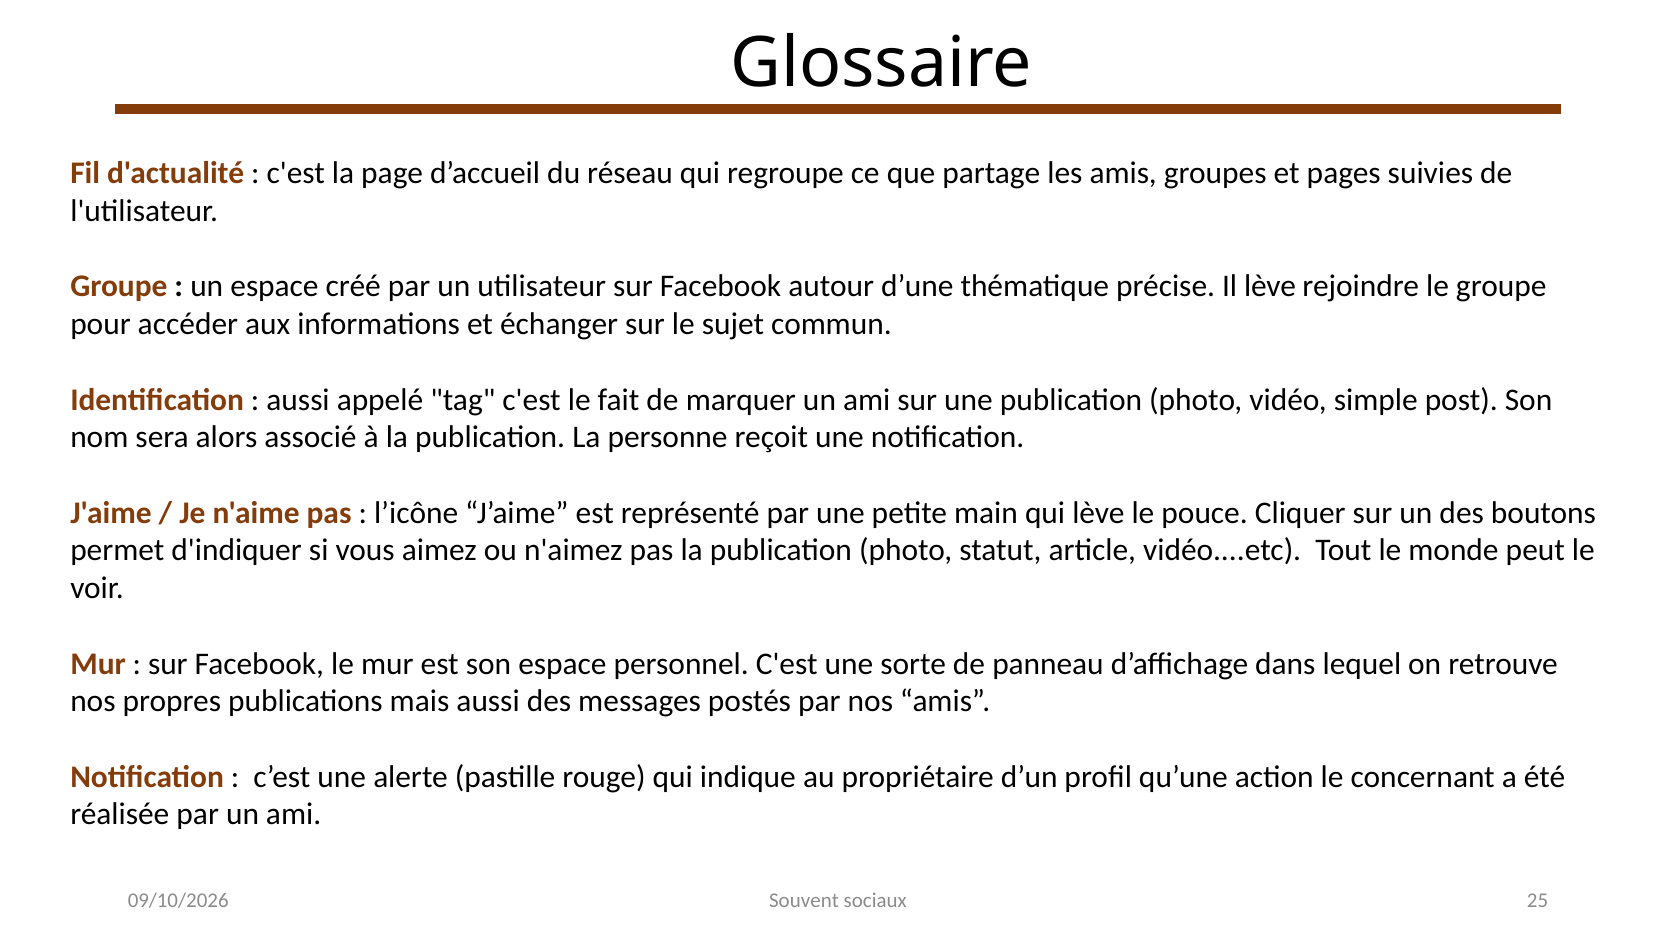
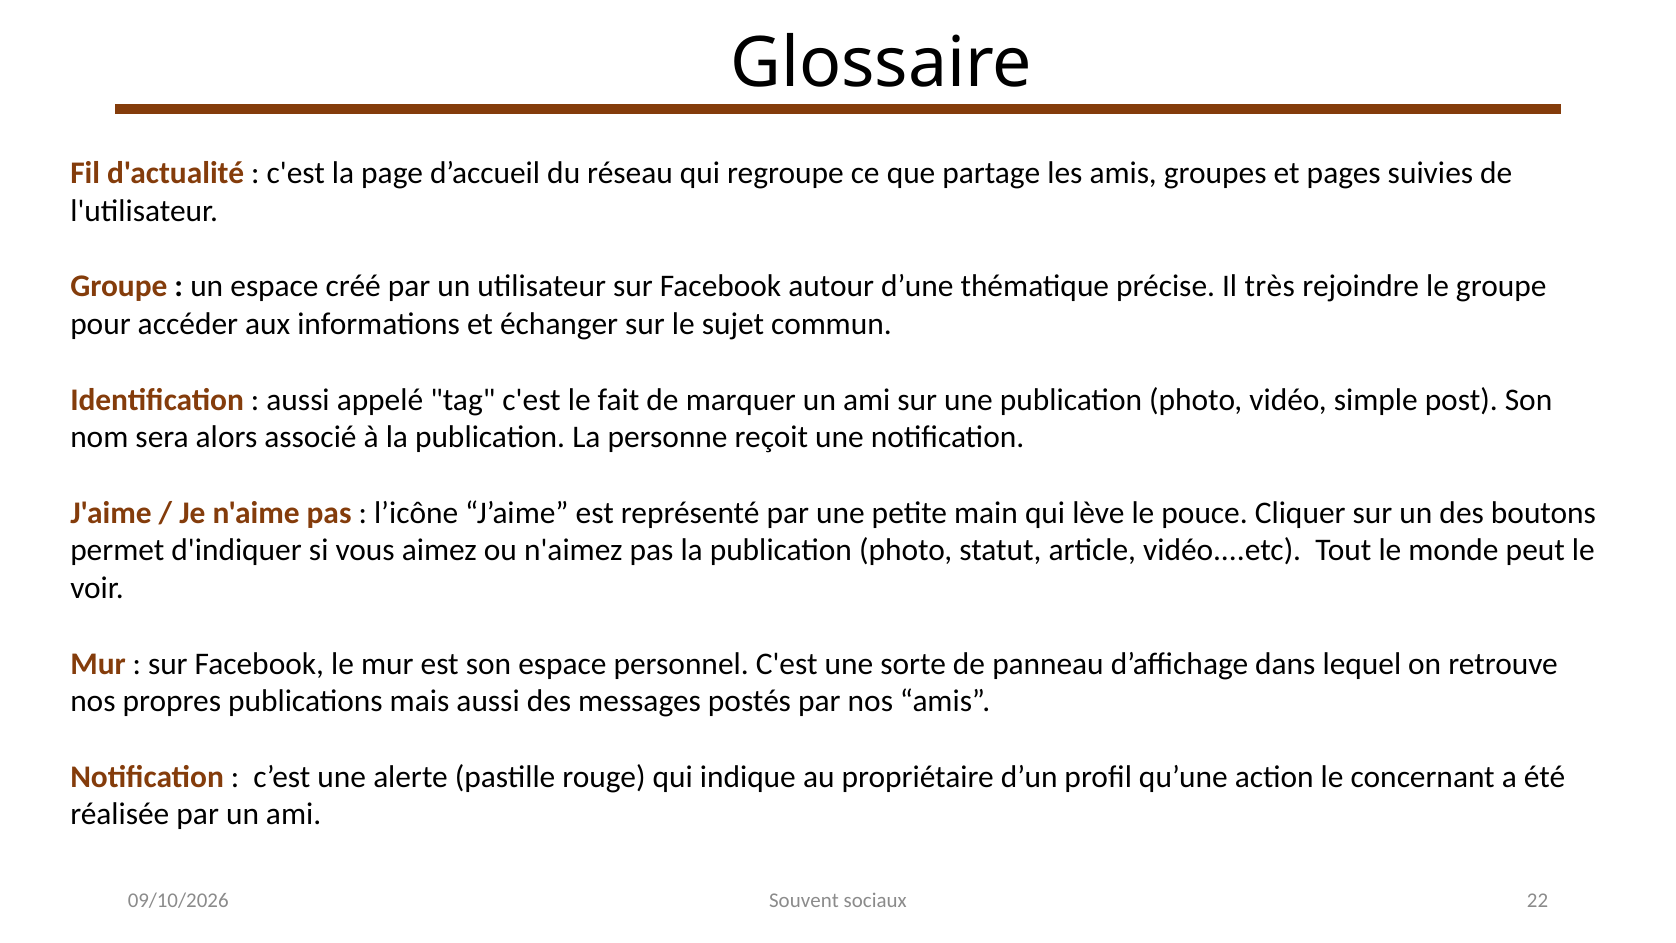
Il lève: lève -> très
25: 25 -> 22
